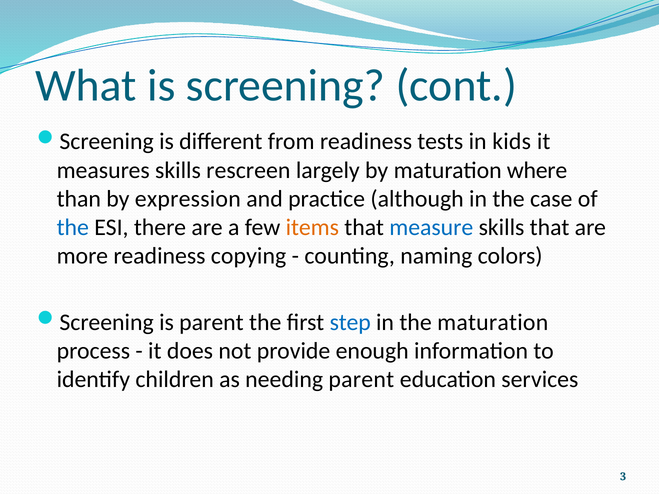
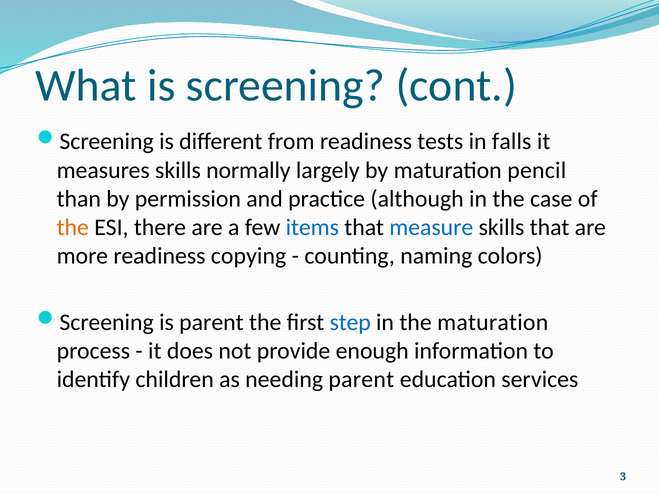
kids: kids -> falls
rescreen: rescreen -> normally
where: where -> pencil
expression: expression -> permission
the at (73, 227) colour: blue -> orange
items colour: orange -> blue
